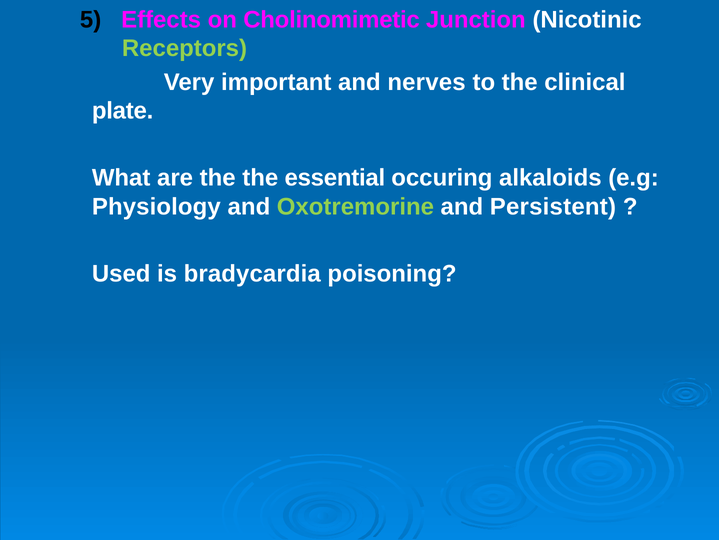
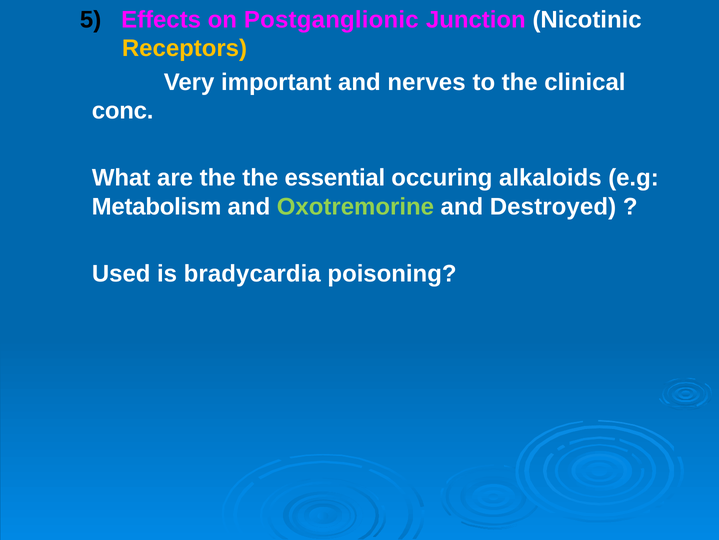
Cholinomimetic: Cholinomimetic -> Postganglionic
Receptors colour: light green -> yellow
plate: plate -> conc
Physiology: Physiology -> Metabolism
Persistent: Persistent -> Destroyed
